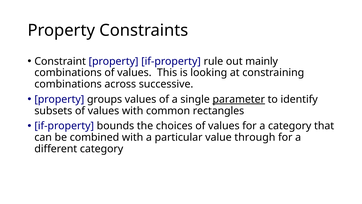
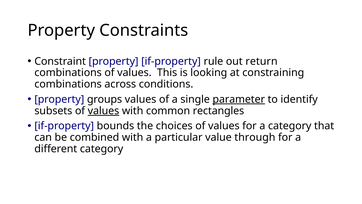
mainly: mainly -> return
successive: successive -> conditions
values at (103, 111) underline: none -> present
